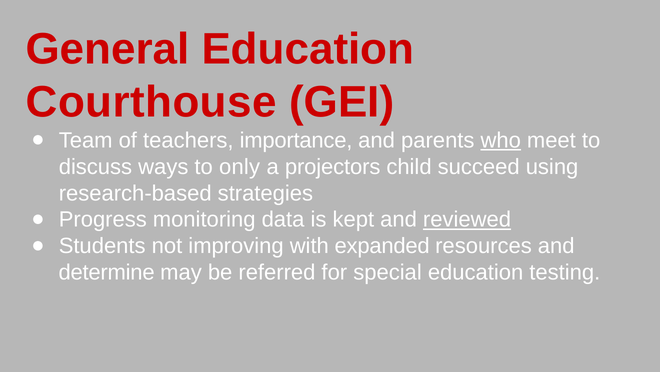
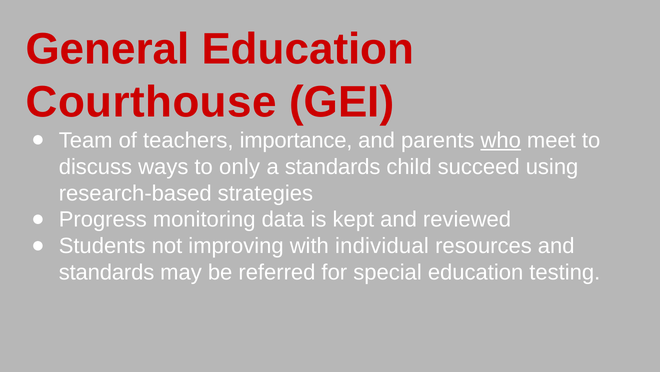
a projectors: projectors -> standards
reviewed underline: present -> none
expanded: expanded -> individual
determine at (107, 272): determine -> standards
